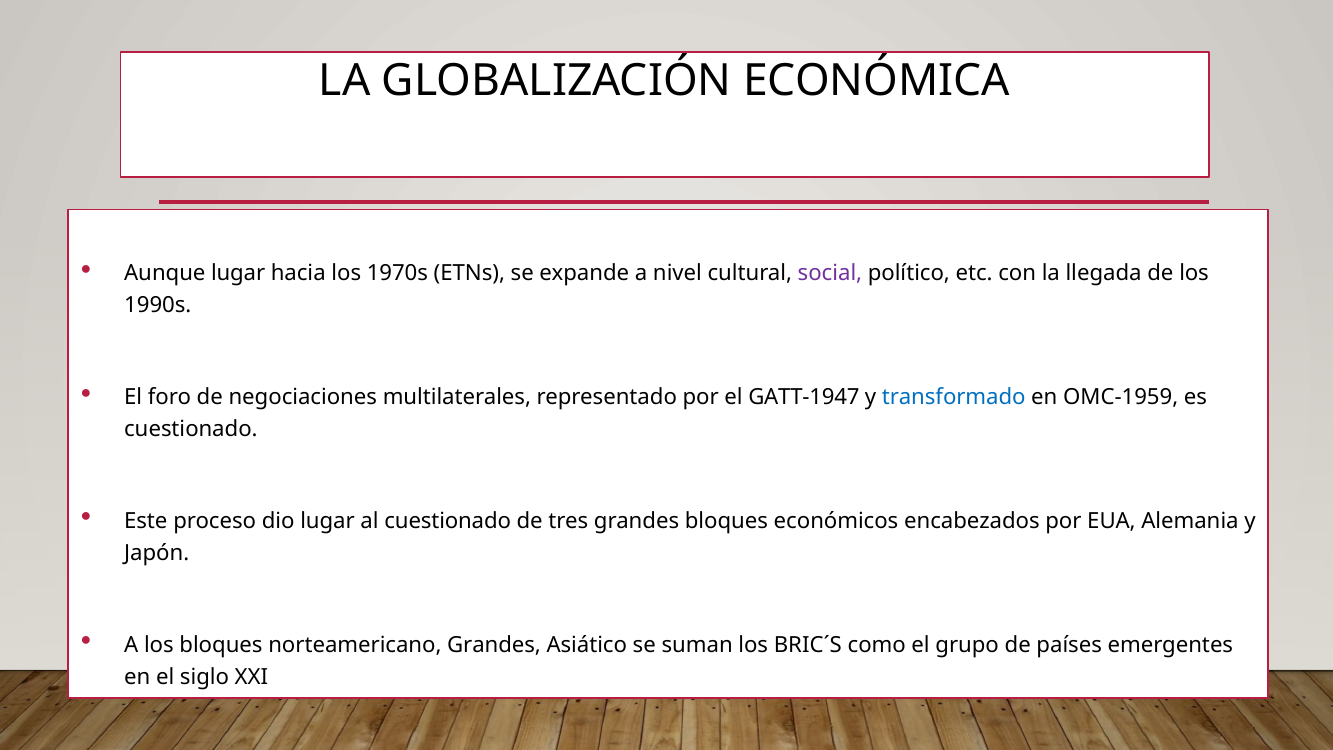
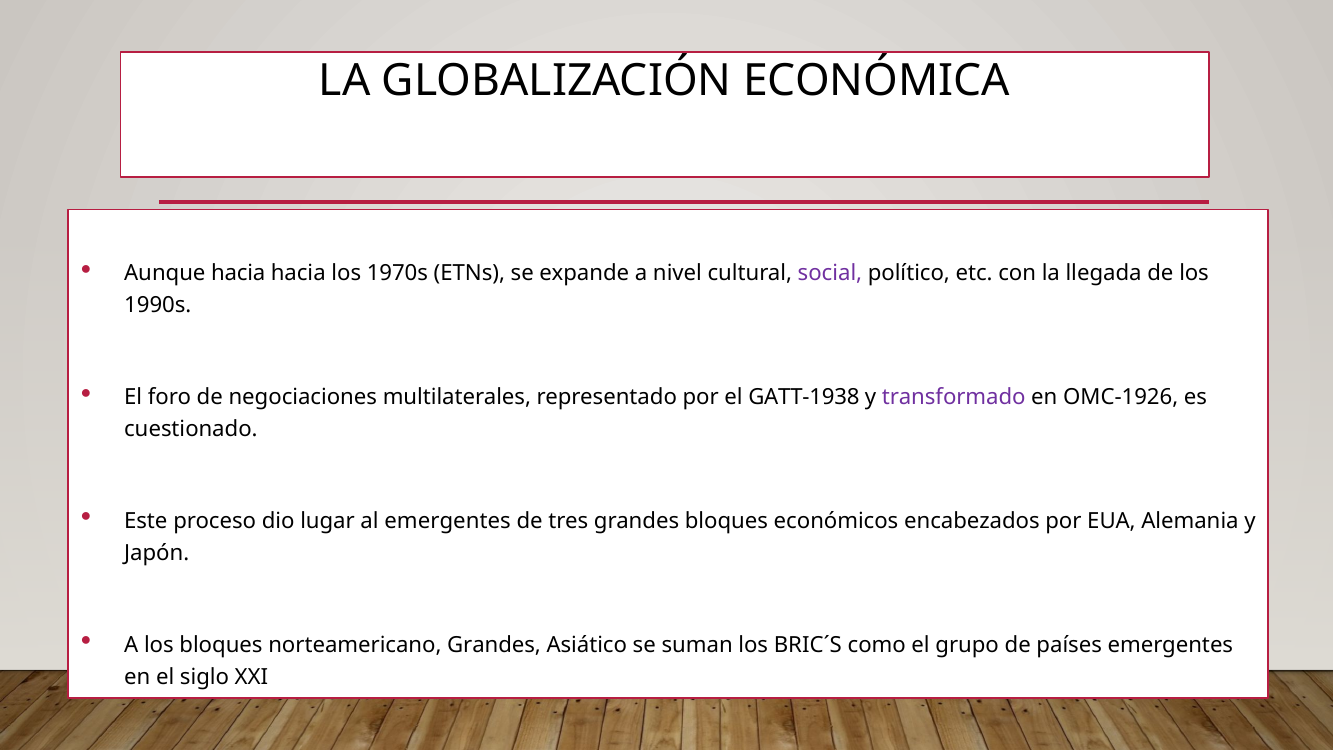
Aunque lugar: lugar -> hacia
GATT-1947: GATT-1947 -> GATT-1938
transformado colour: blue -> purple
OMC-1959: OMC-1959 -> OMC-1926
al cuestionado: cuestionado -> emergentes
